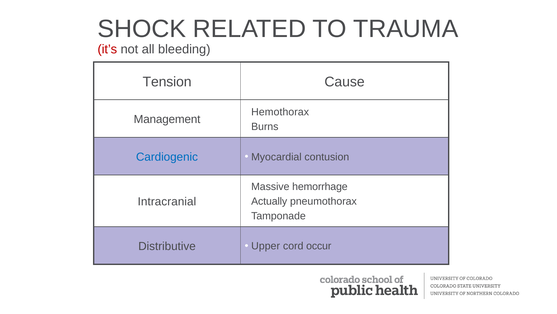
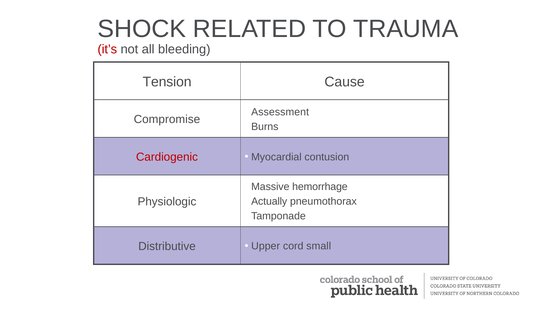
Hemothorax: Hemothorax -> Assessment
Management: Management -> Compromise
Cardiogenic colour: blue -> red
Intracranial: Intracranial -> Physiologic
occur: occur -> small
